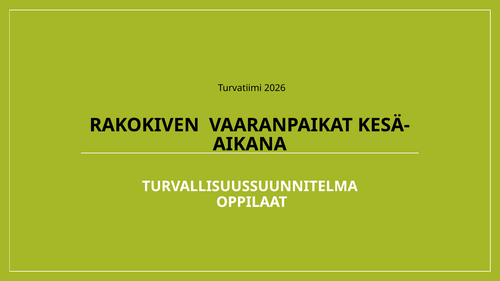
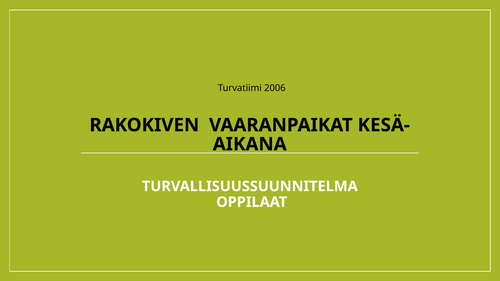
2026: 2026 -> 2006
